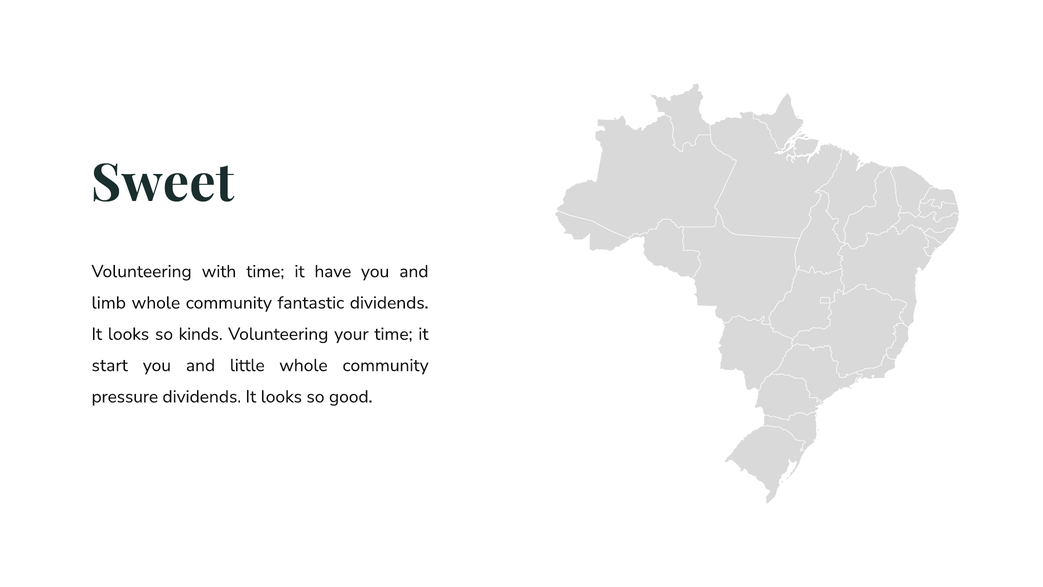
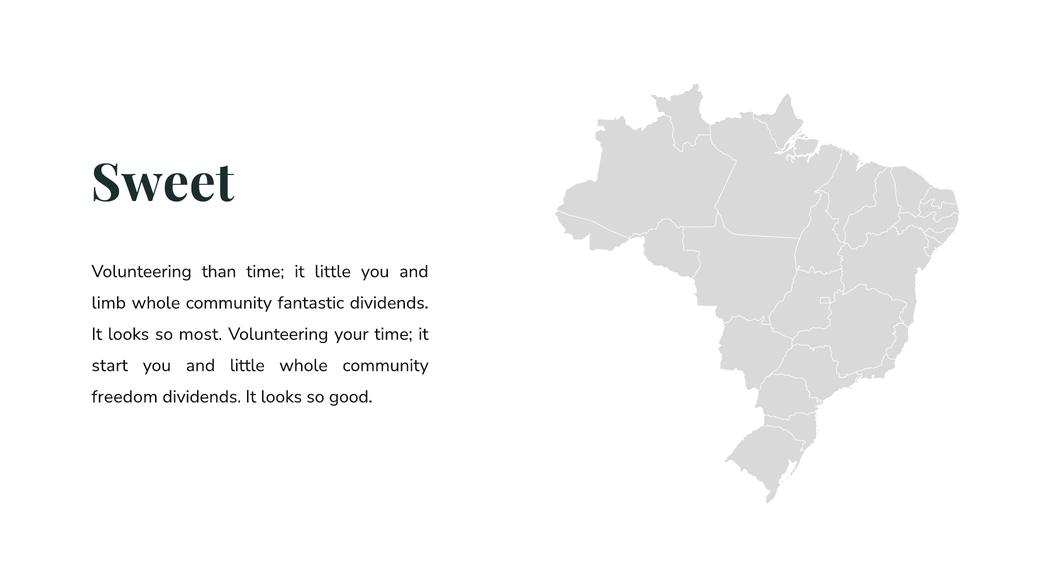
with: with -> than
it have: have -> little
kinds: kinds -> most
pressure: pressure -> freedom
